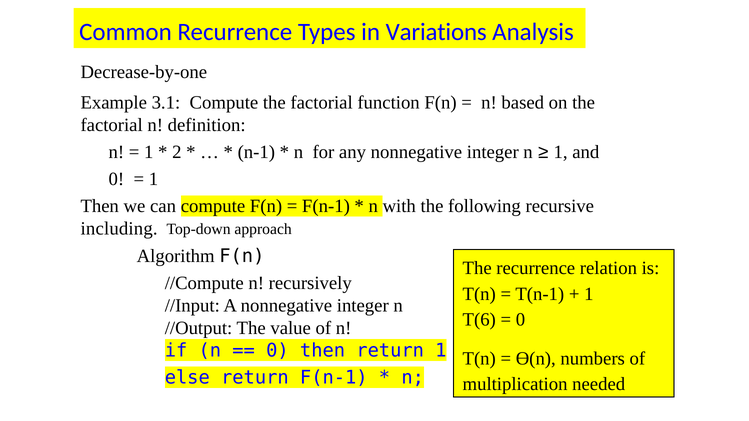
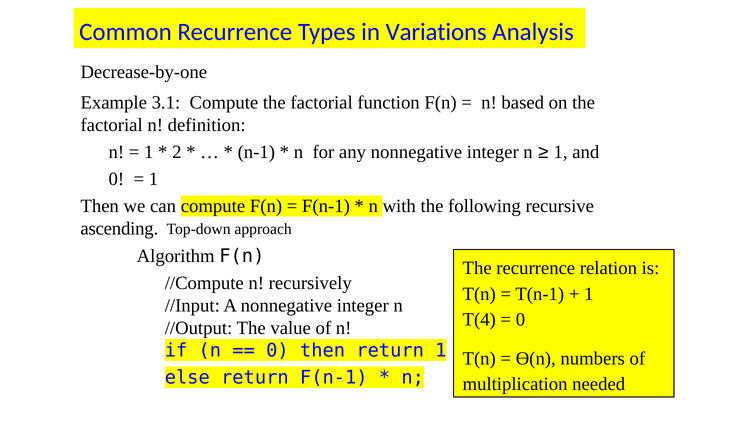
including: including -> ascending
T(6: T(6 -> T(4
